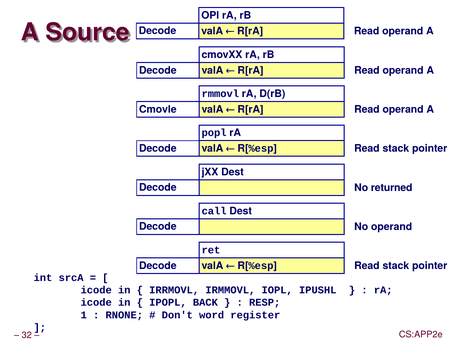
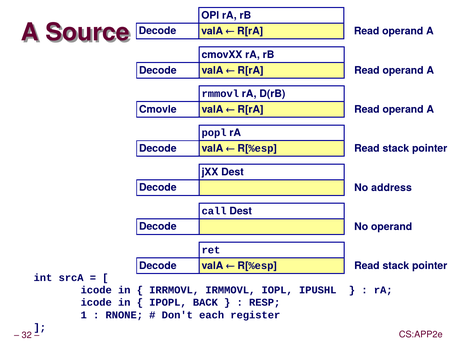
returned: returned -> address
word: word -> each
